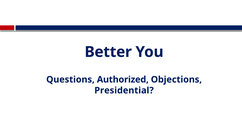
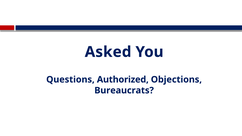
Better: Better -> Asked
Presidential: Presidential -> Bureaucrats
